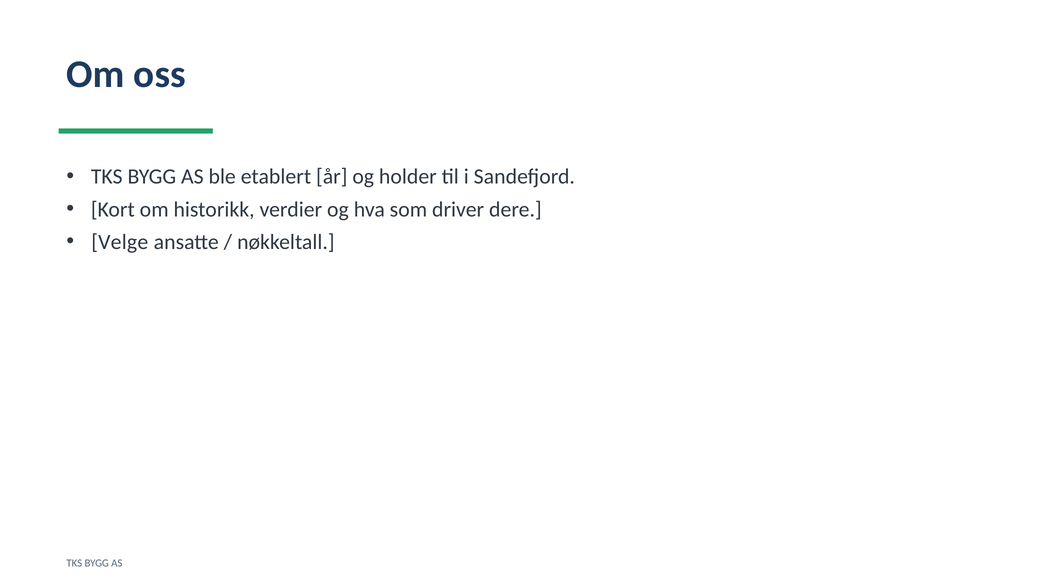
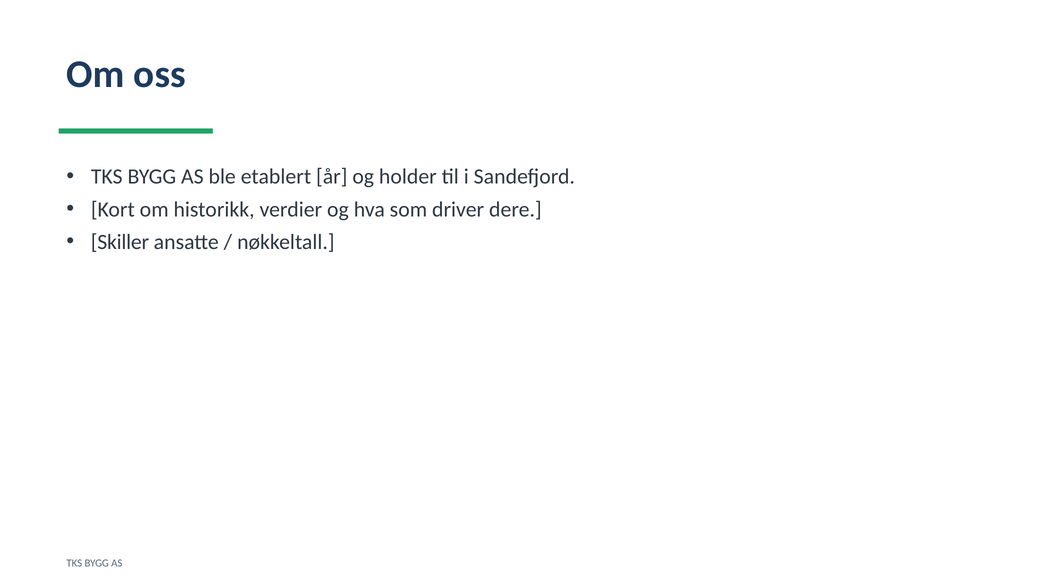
Velge: Velge -> Skiller
